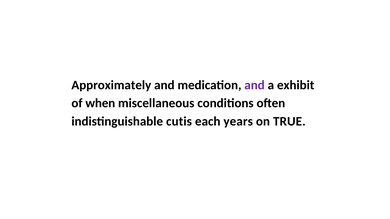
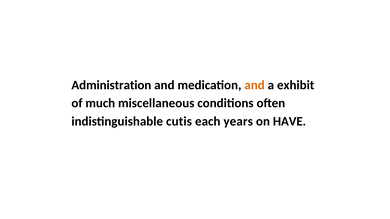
Approximately: Approximately -> Administration
and at (255, 85) colour: purple -> orange
when: when -> much
TRUE: TRUE -> HAVE
